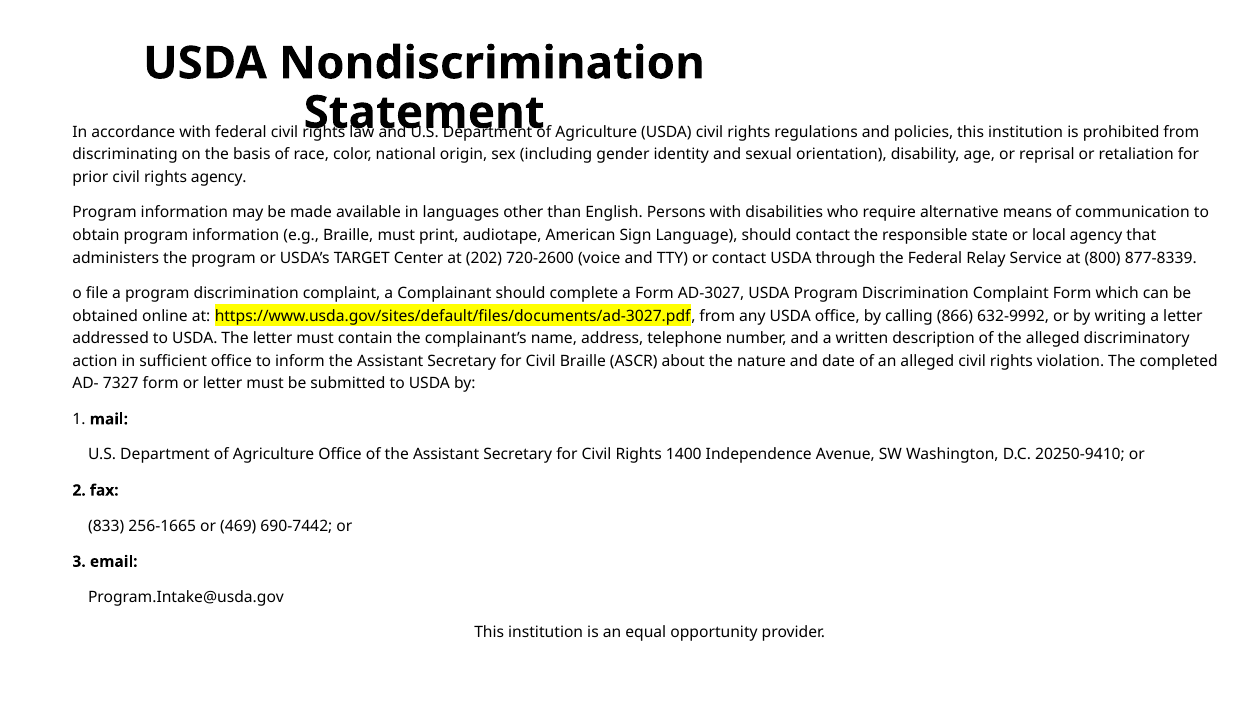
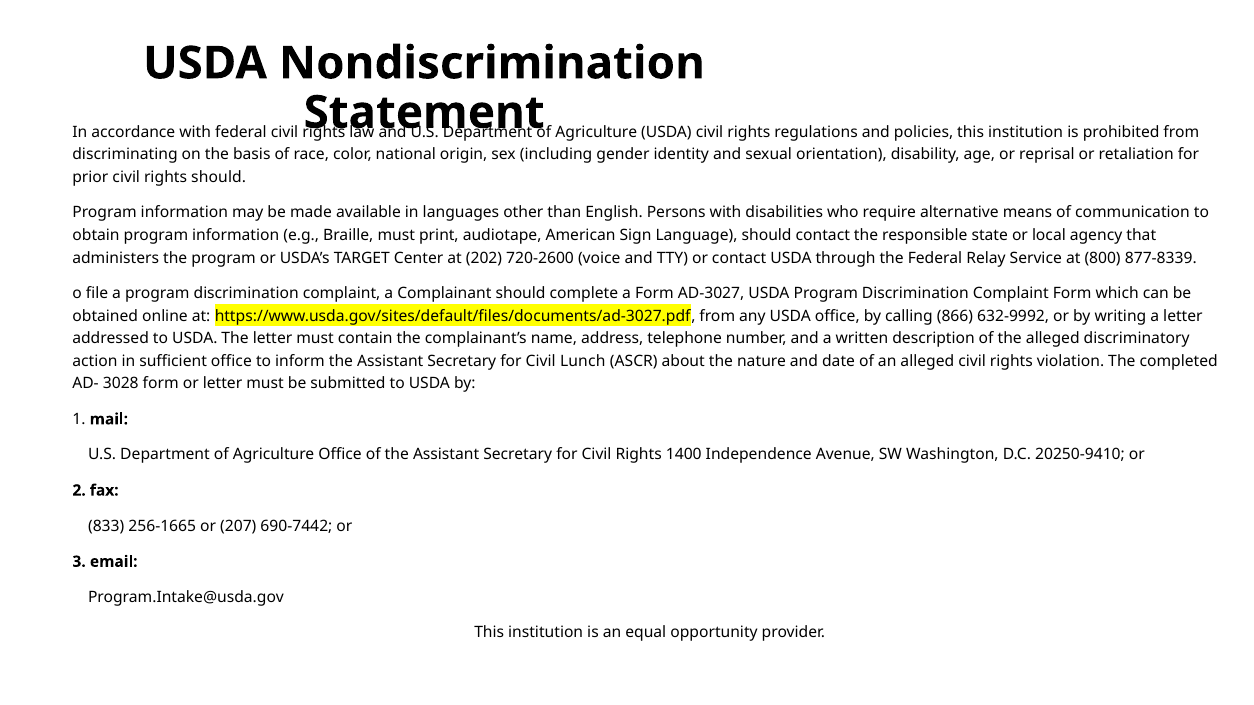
rights agency: agency -> should
Civil Braille: Braille -> Lunch
7327: 7327 -> 3028
469: 469 -> 207
